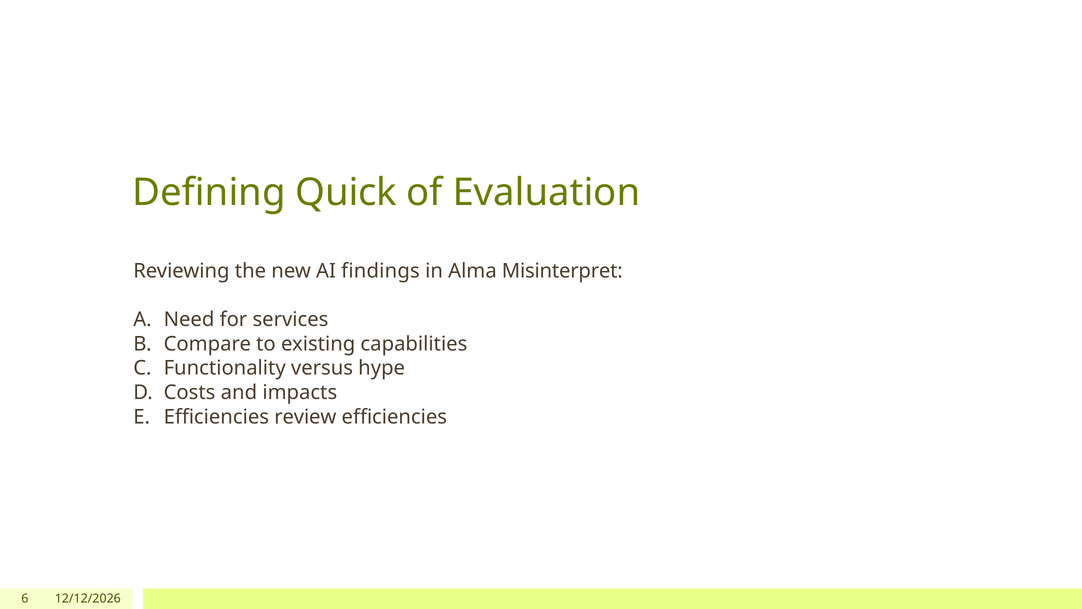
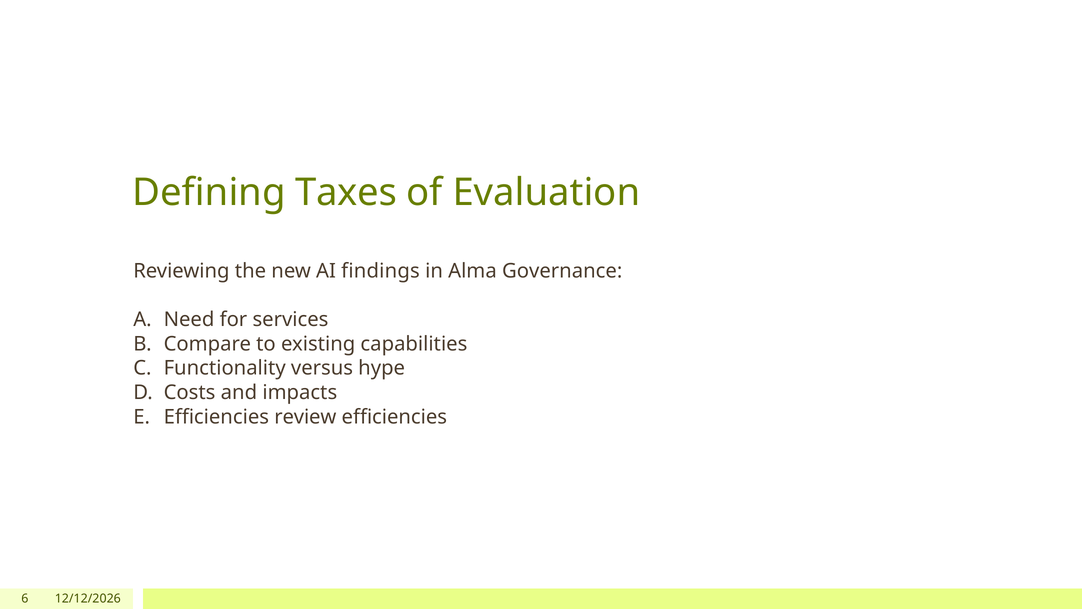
Quick: Quick -> Taxes
Misinterpret: Misinterpret -> Governance
